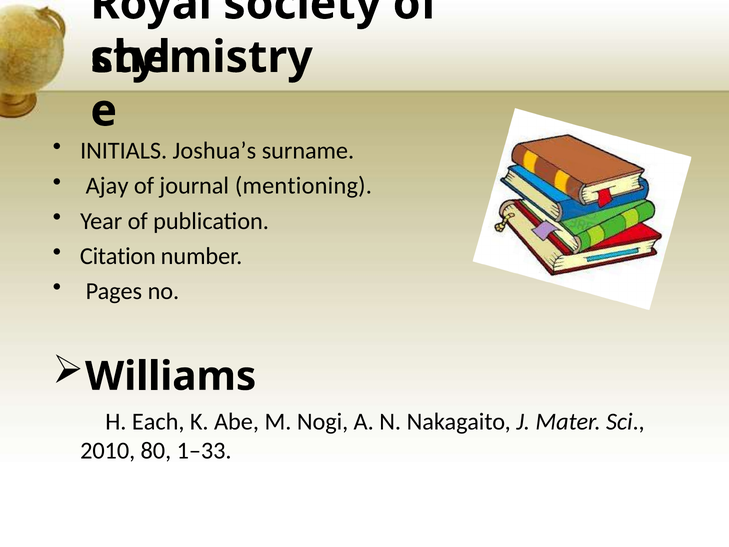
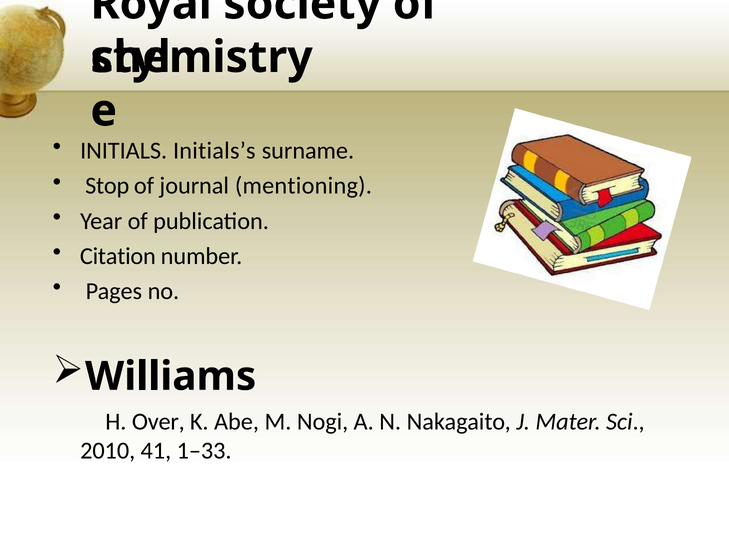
Joshua’s: Joshua’s -> Initials’s
Ajay: Ajay -> Stop
Each: Each -> Over
80: 80 -> 41
